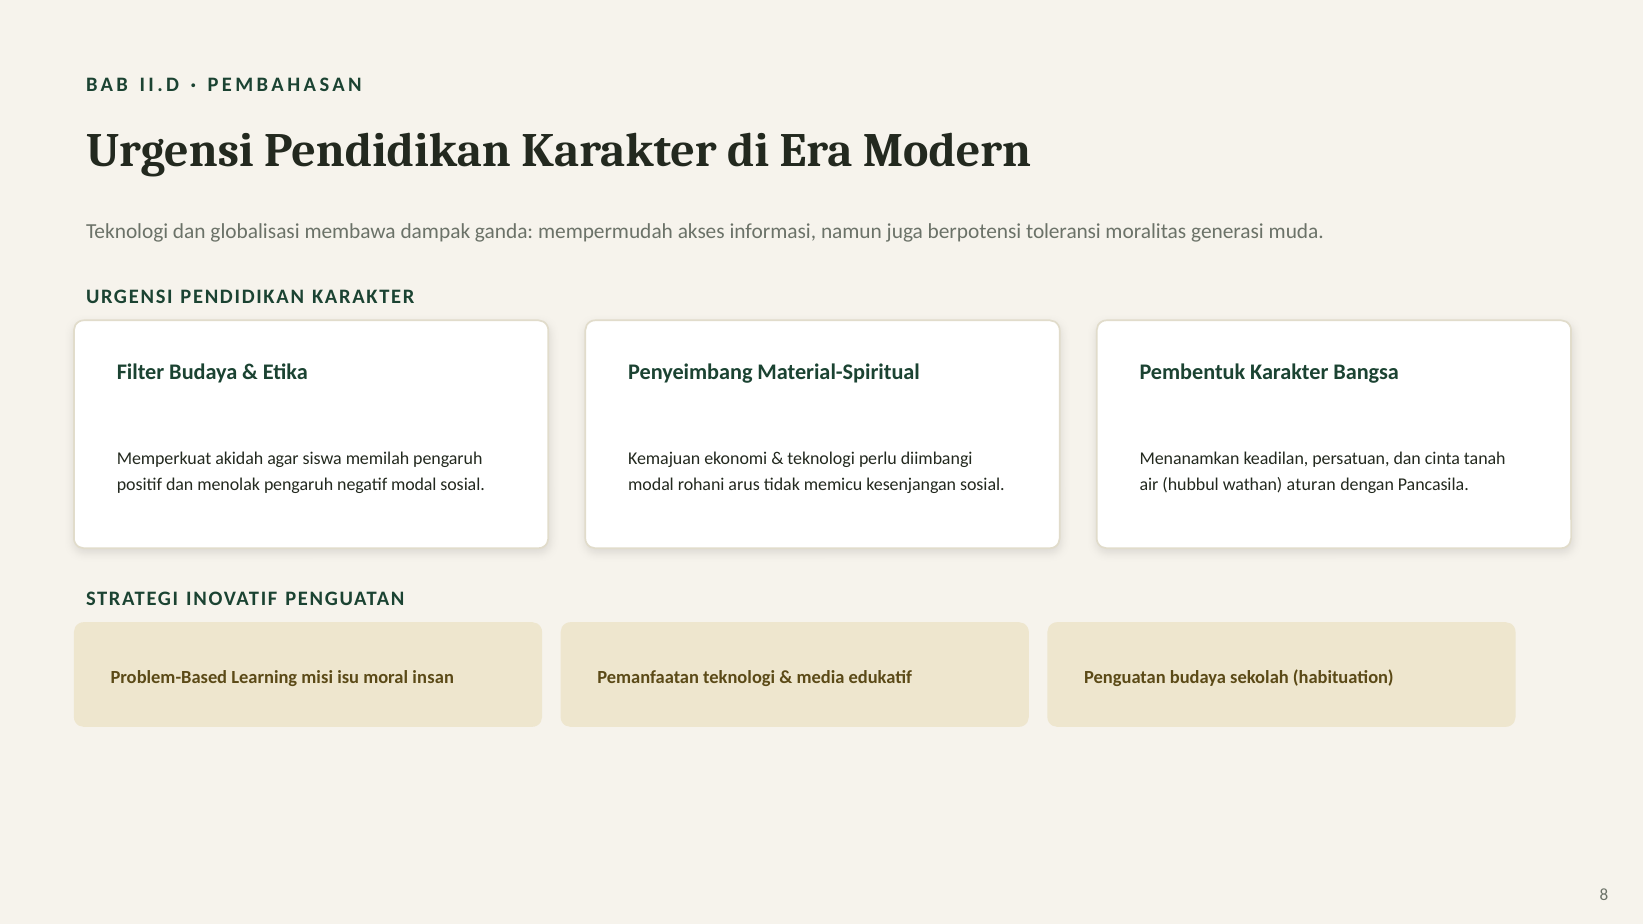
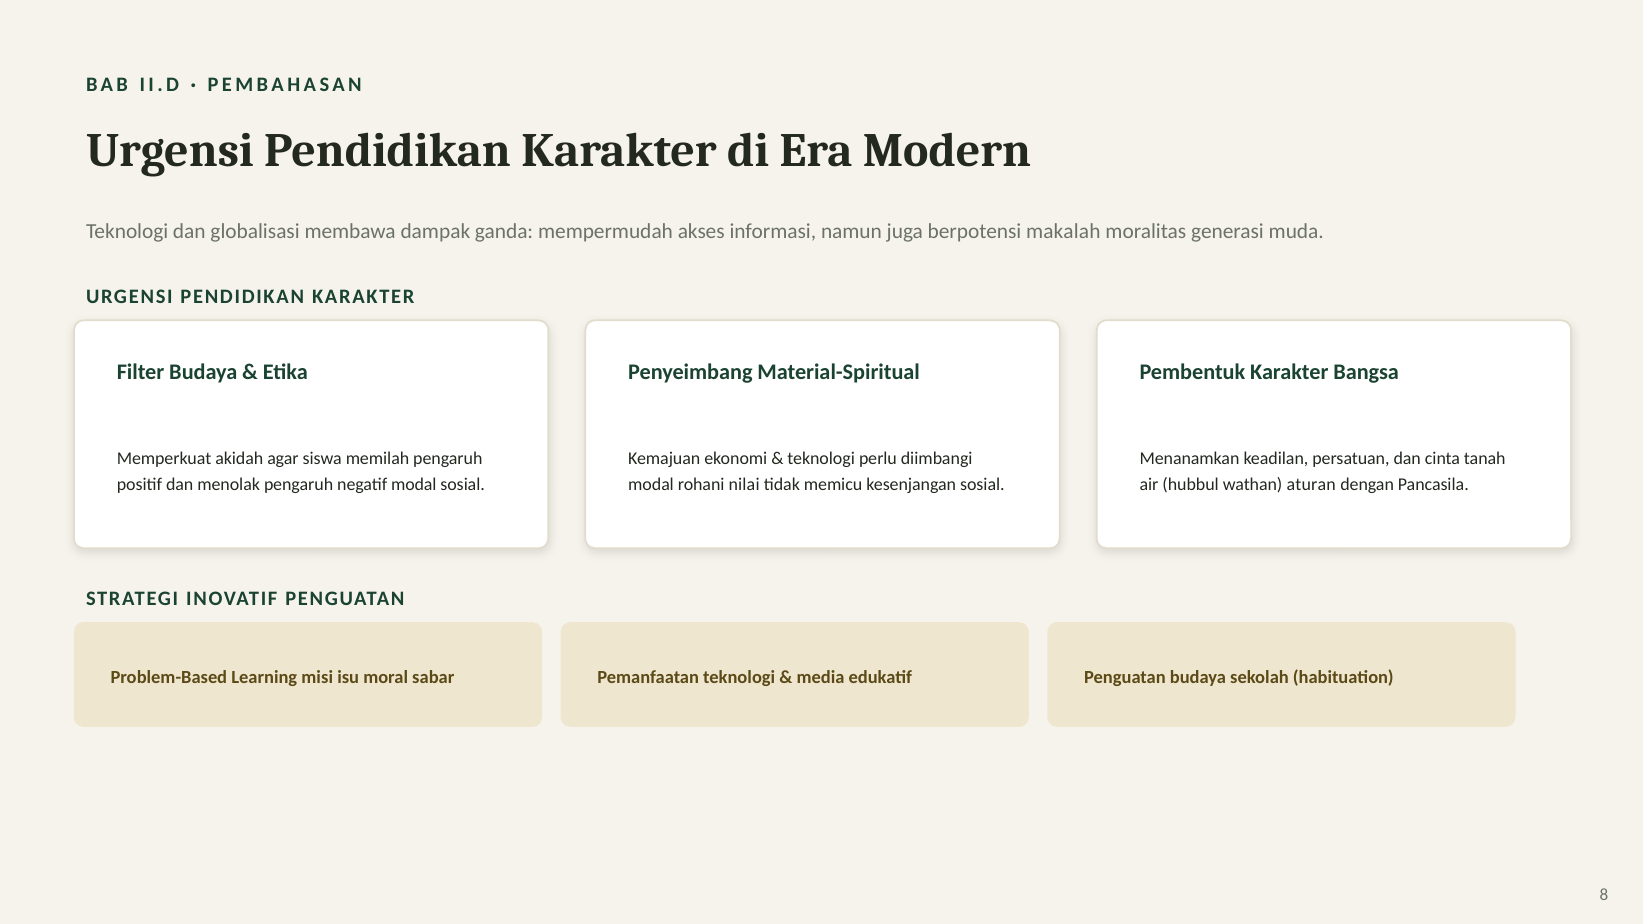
toleransi: toleransi -> makalah
arus: arus -> nilai
insan: insan -> sabar
